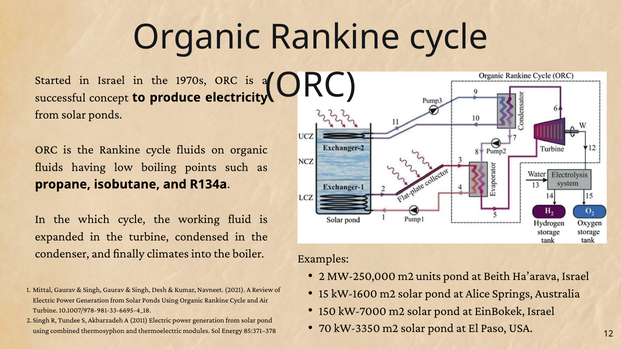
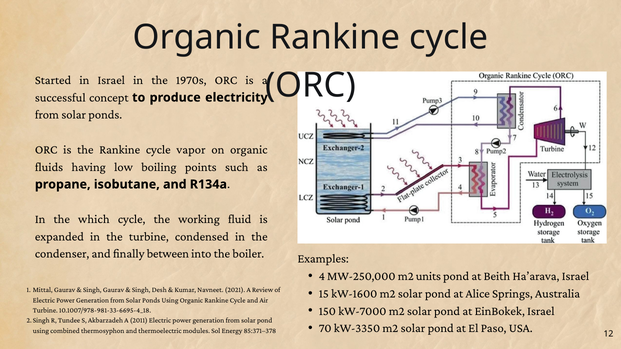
cycle fluids: fluids -> vapor
climates: climates -> between
2: 2 -> 4
